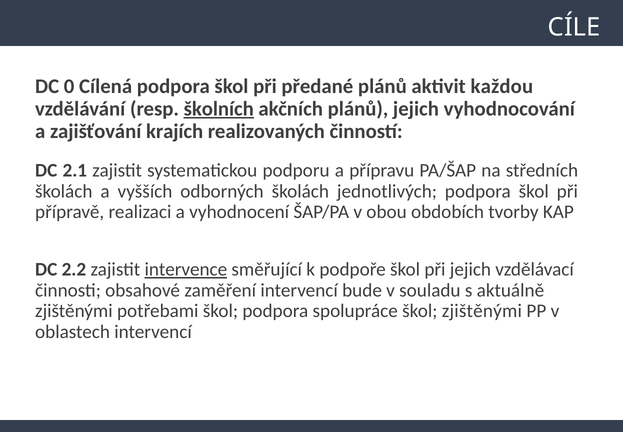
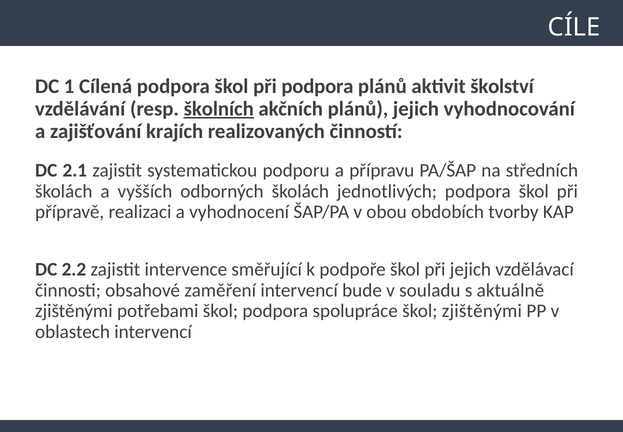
0: 0 -> 1
při předané: předané -> podpora
každou: každou -> školství
intervence underline: present -> none
